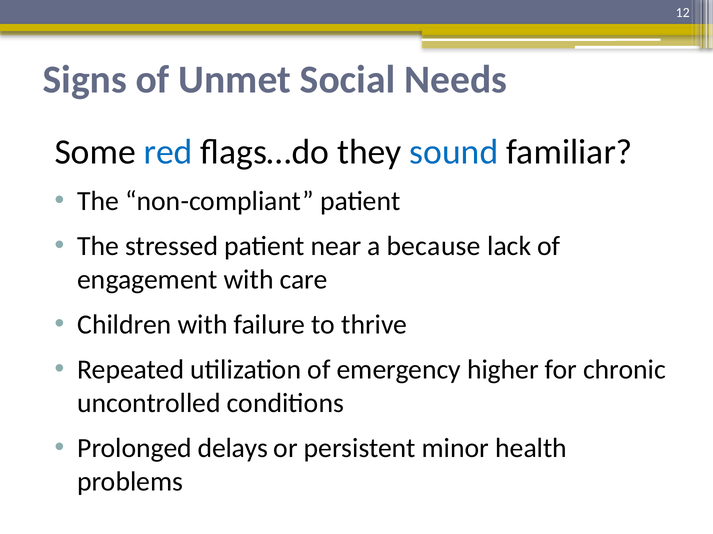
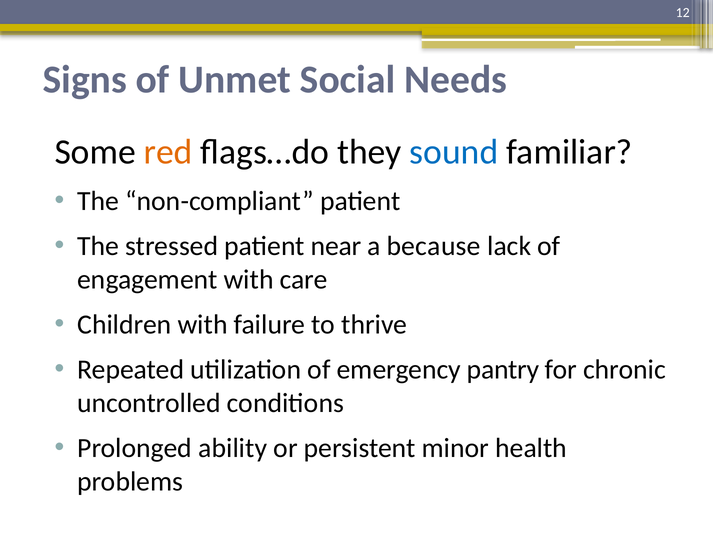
red colour: blue -> orange
higher: higher -> pantry
delays: delays -> ability
